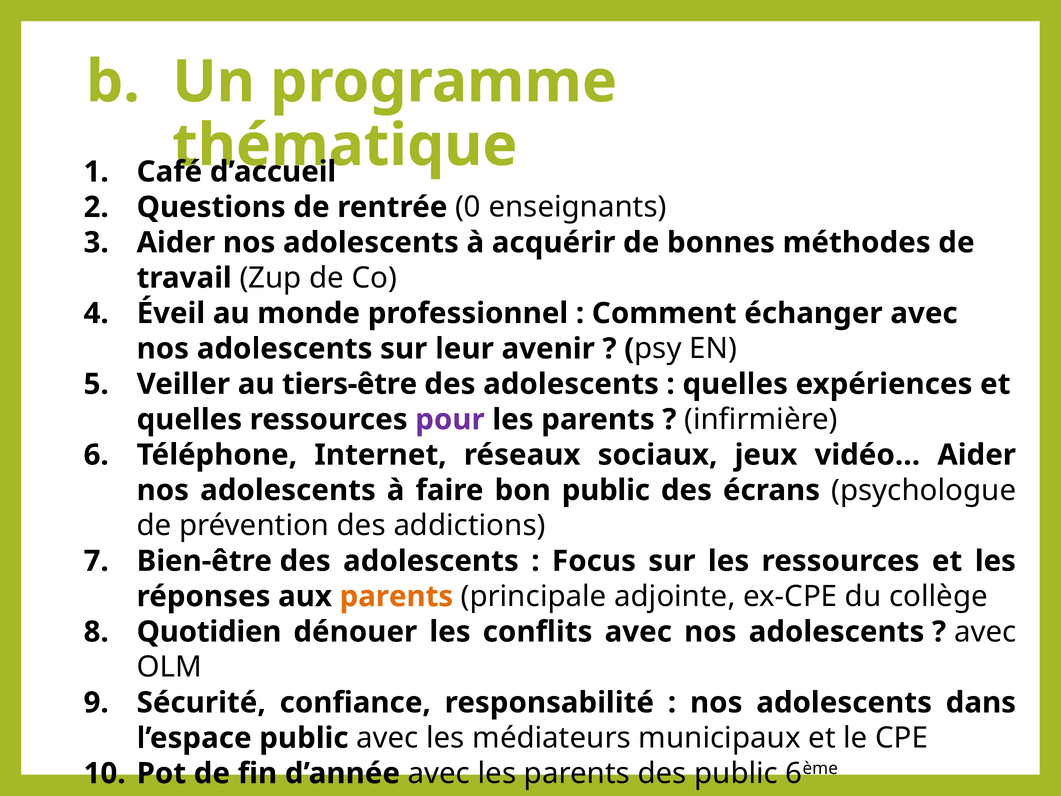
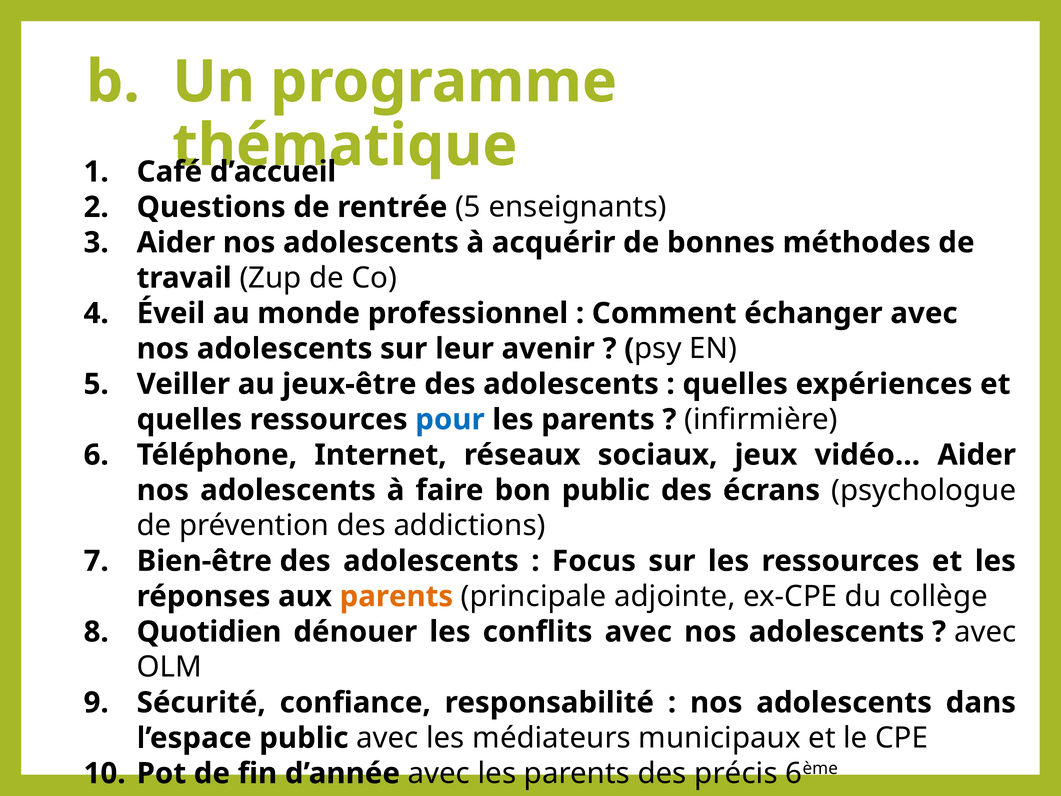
rentrée 0: 0 -> 5
tiers-être: tiers-être -> jeux-être
pour colour: purple -> blue
des public: public -> précis
